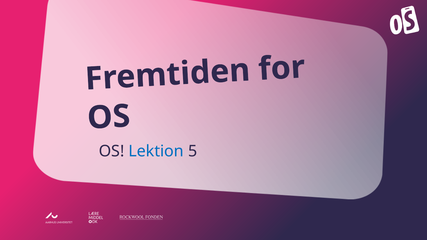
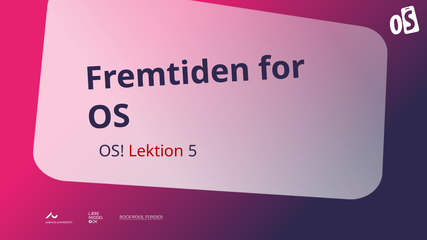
Lektion colour: blue -> red
